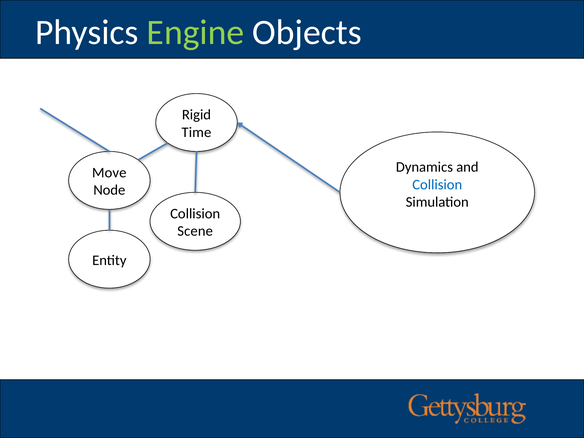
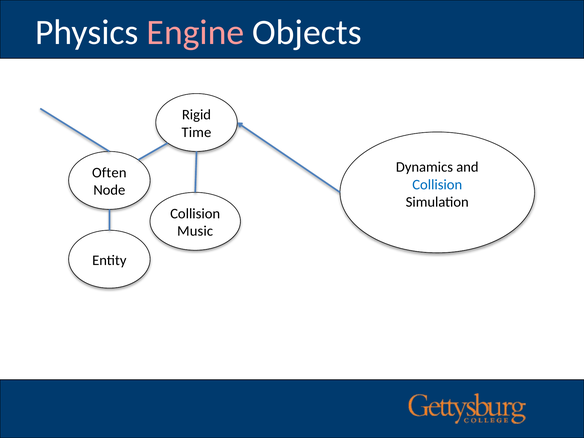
Engine colour: light green -> pink
Move: Move -> Often
Scene: Scene -> Music
